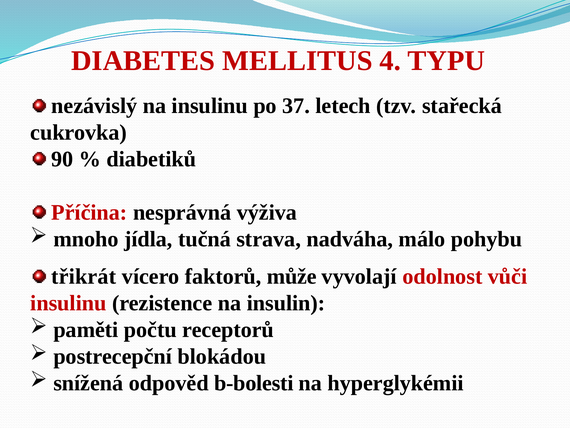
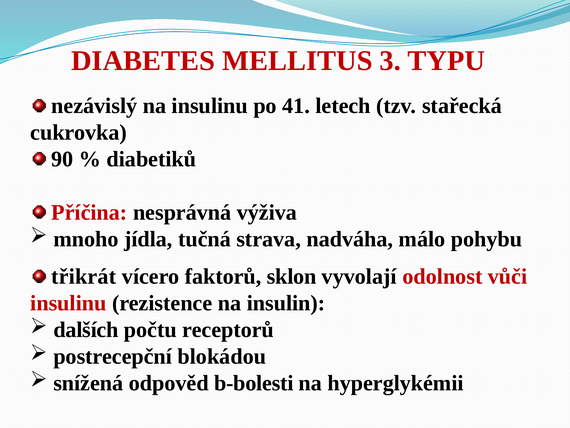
4: 4 -> 3
37: 37 -> 41
může: může -> sklon
paměti: paměti -> dalších
